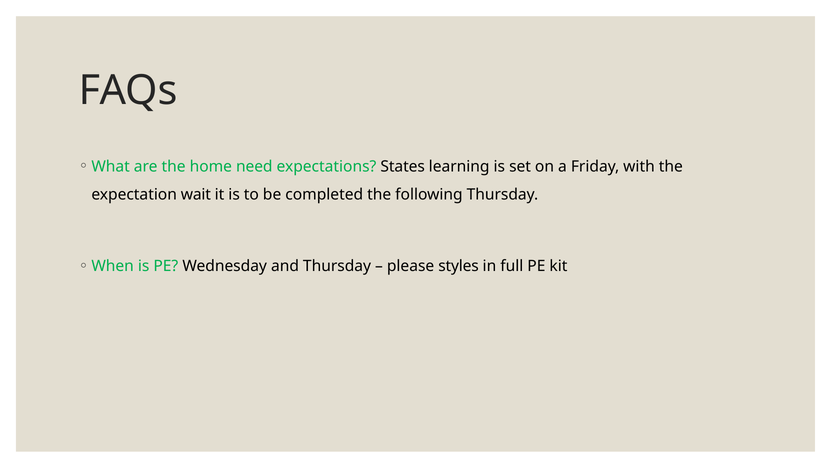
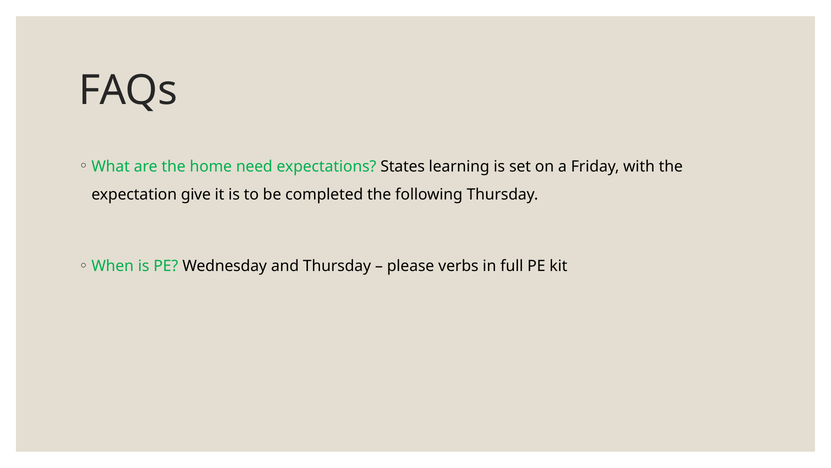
wait: wait -> give
styles: styles -> verbs
